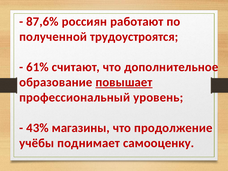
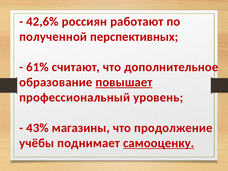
87,6%: 87,6% -> 42,6%
трудоустроятся: трудоустроятся -> перспективных
самооценку underline: none -> present
